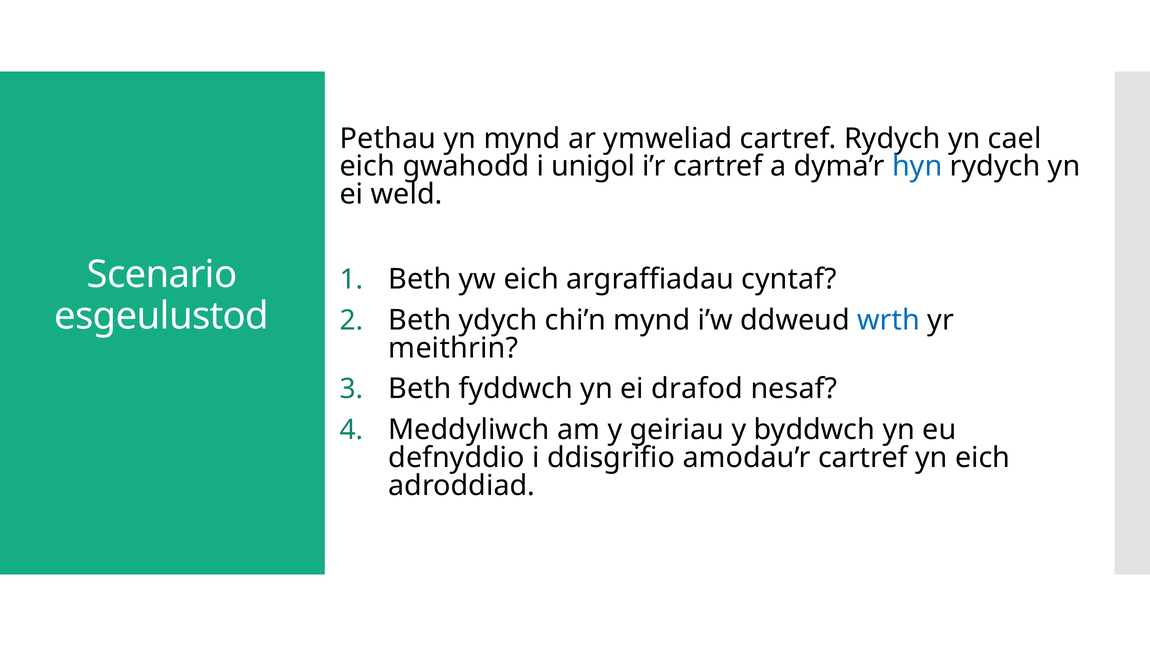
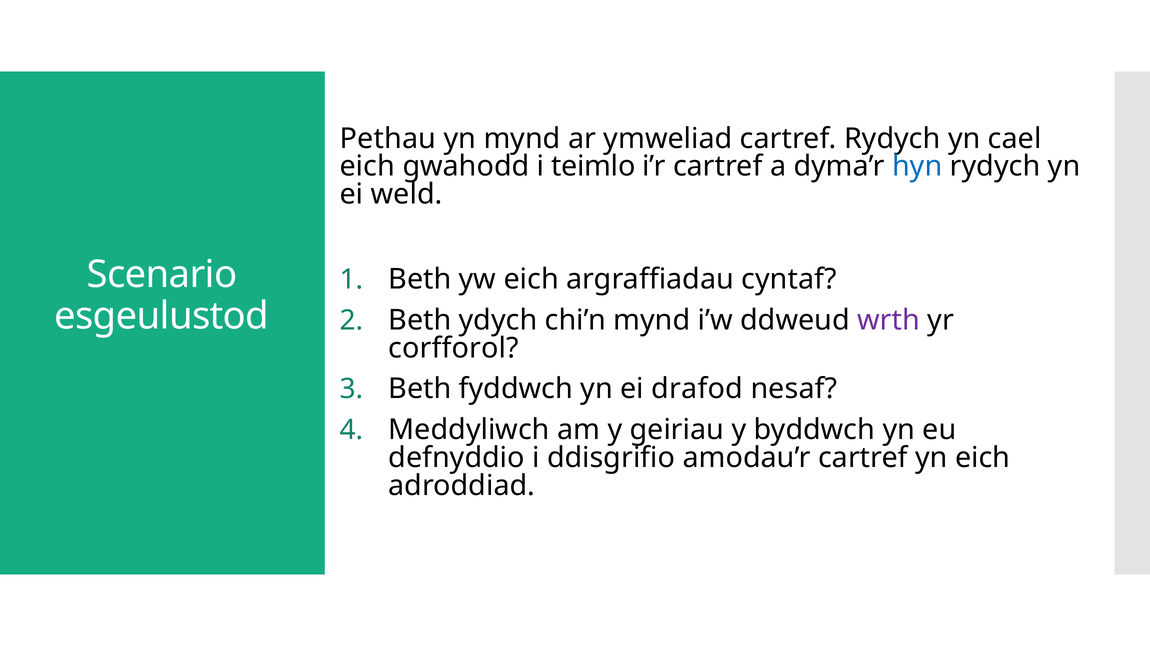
unigol: unigol -> teimlo
wrth colour: blue -> purple
meithrin: meithrin -> corfforol
